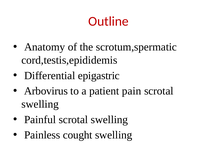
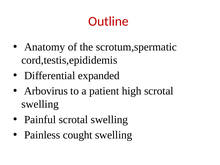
epigastric: epigastric -> expanded
pain: pain -> high
